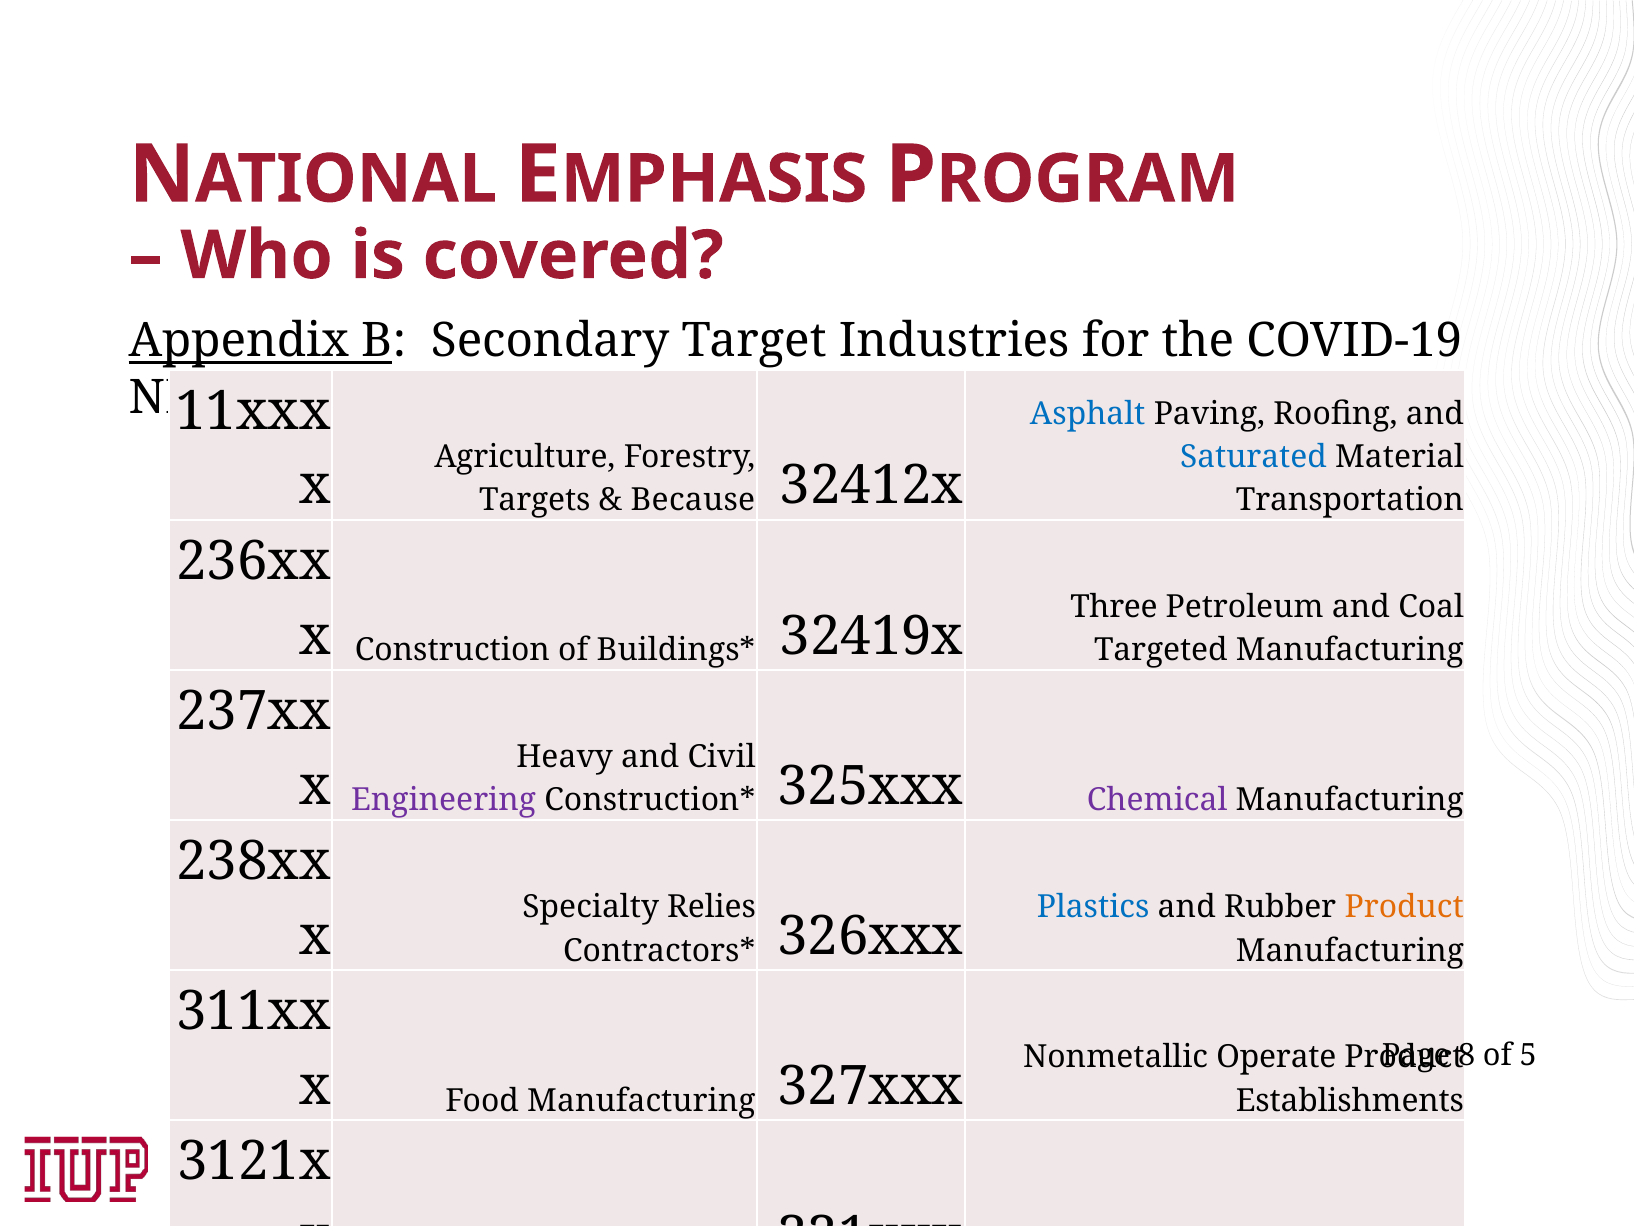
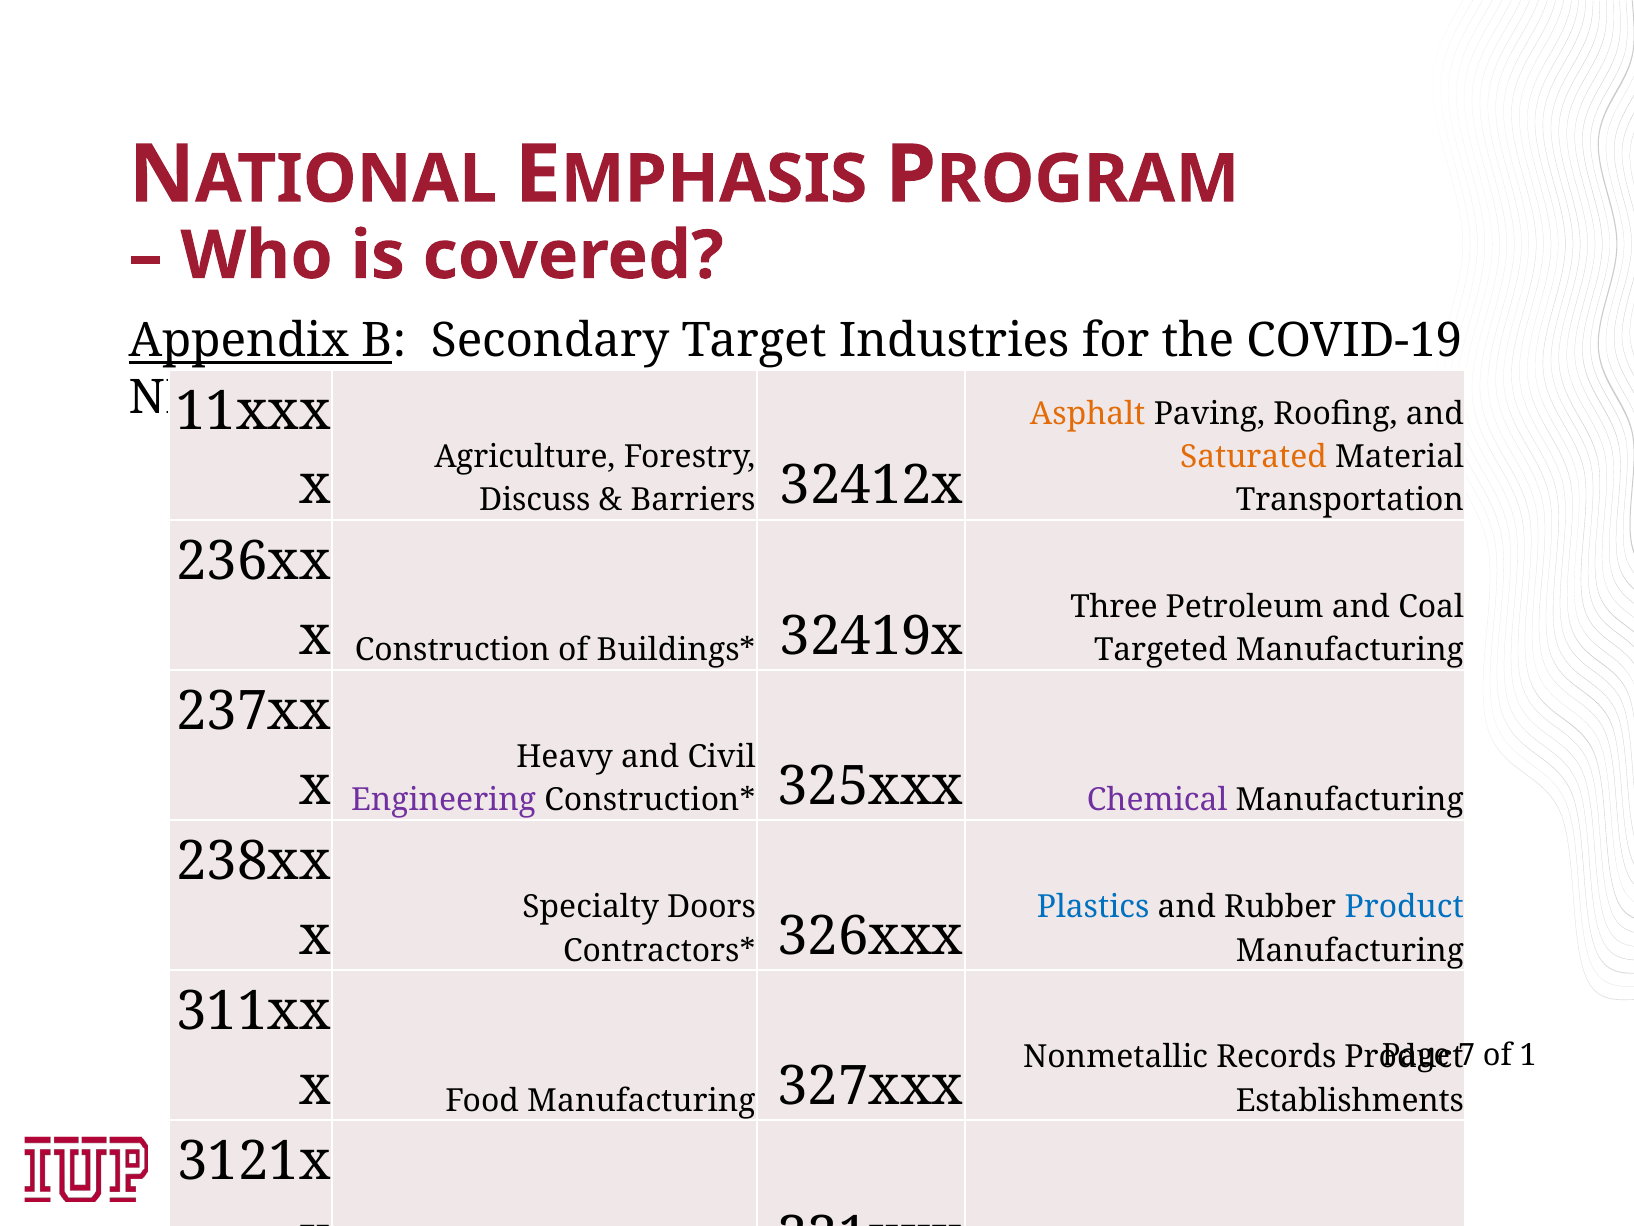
Asphalt colour: blue -> orange
Saturated colour: blue -> orange
Targets: Targets -> Discuss
Because: Because -> Barriers
Relies: Relies -> Doors
Product at (1404, 907) colour: orange -> blue
8: 8 -> 7
5: 5 -> 1
Operate: Operate -> Records
